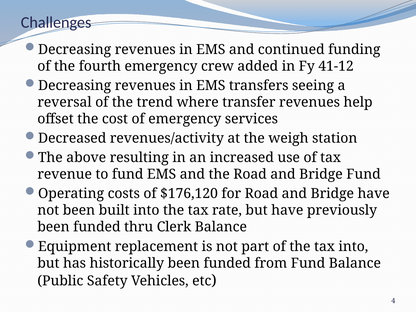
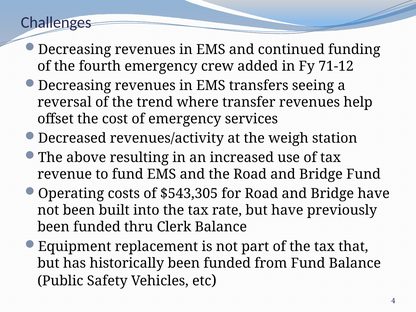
41-12: 41-12 -> 71-12
$176,120: $176,120 -> $543,305
tax into: into -> that
